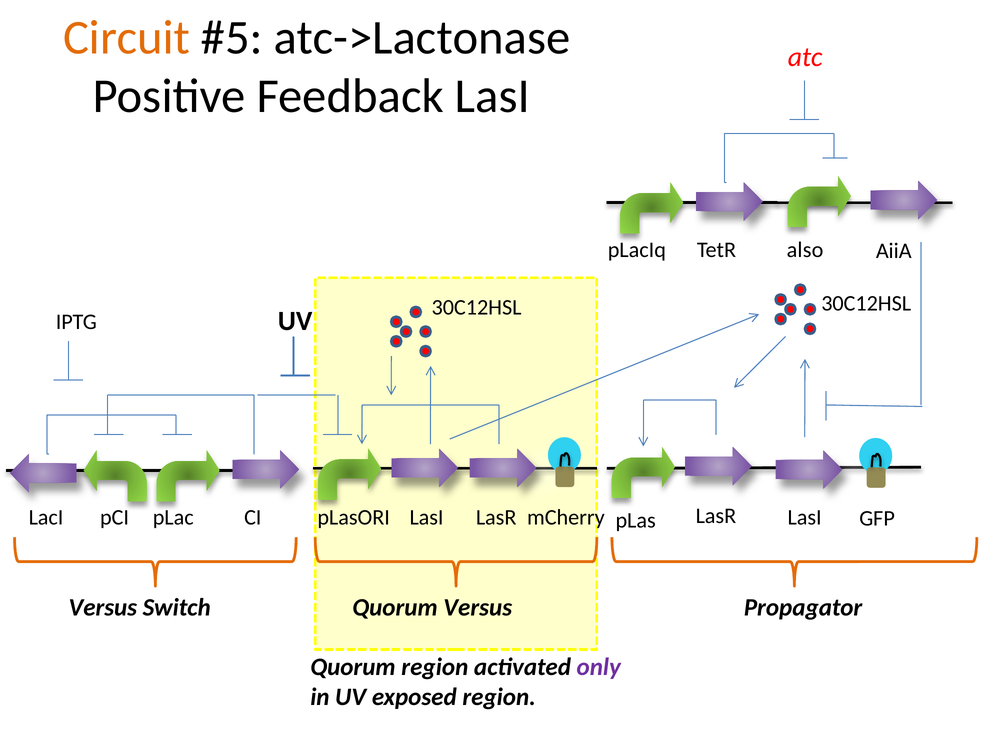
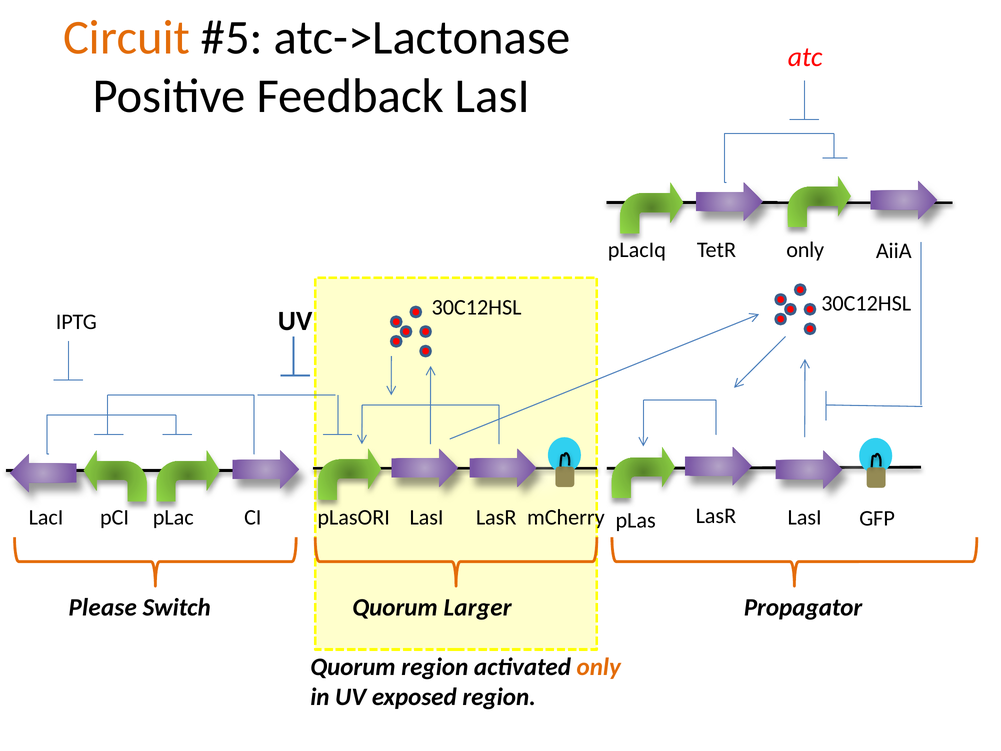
also at (805, 250): also -> only
Versus at (103, 608): Versus -> Please
Quorum Versus: Versus -> Larger
only at (599, 667) colour: purple -> orange
